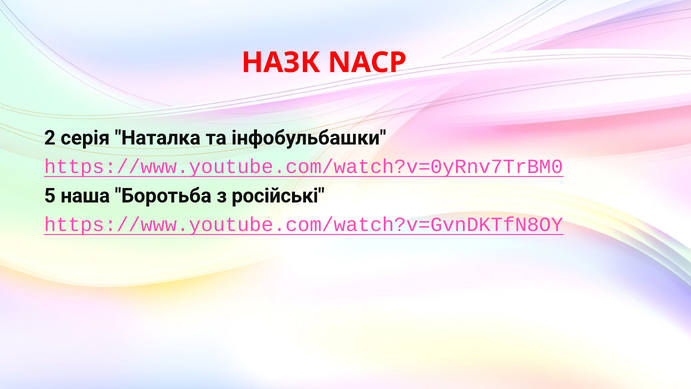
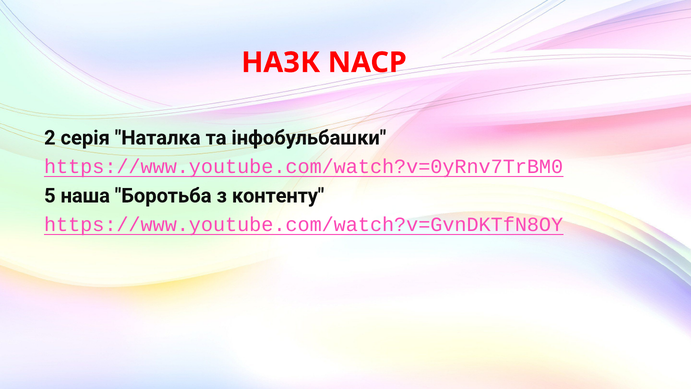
російські: російські -> контенту
